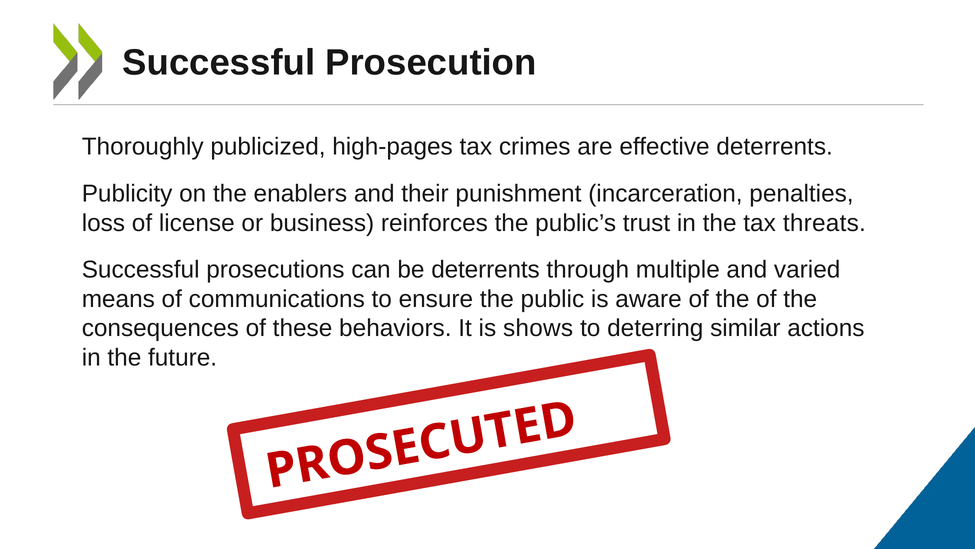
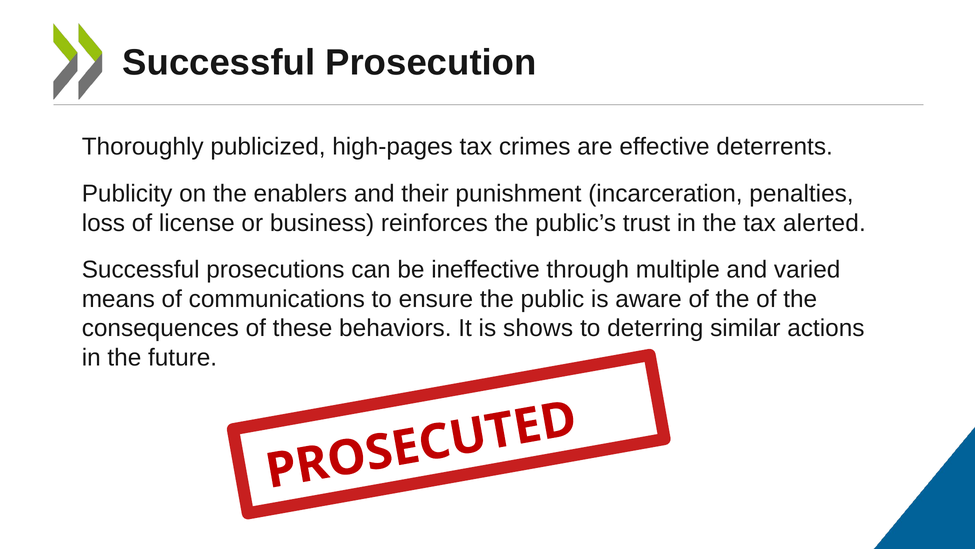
threats: threats -> alerted
be deterrents: deterrents -> ineffective
